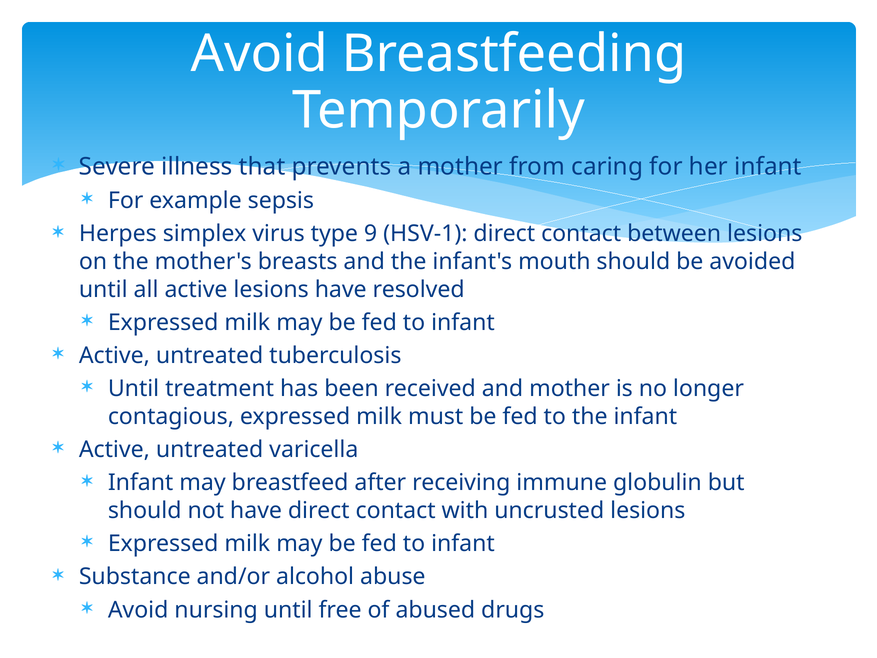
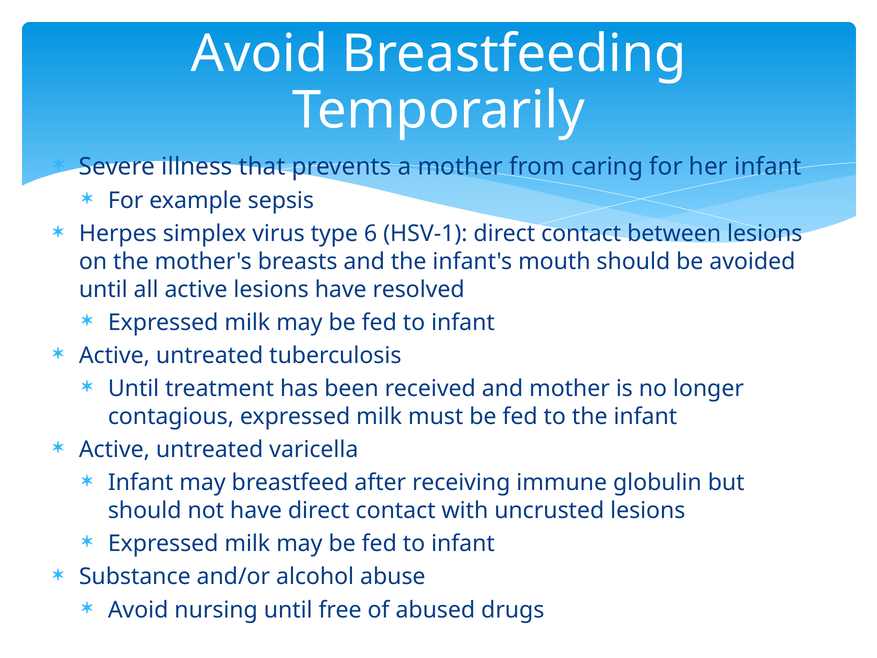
9: 9 -> 6
